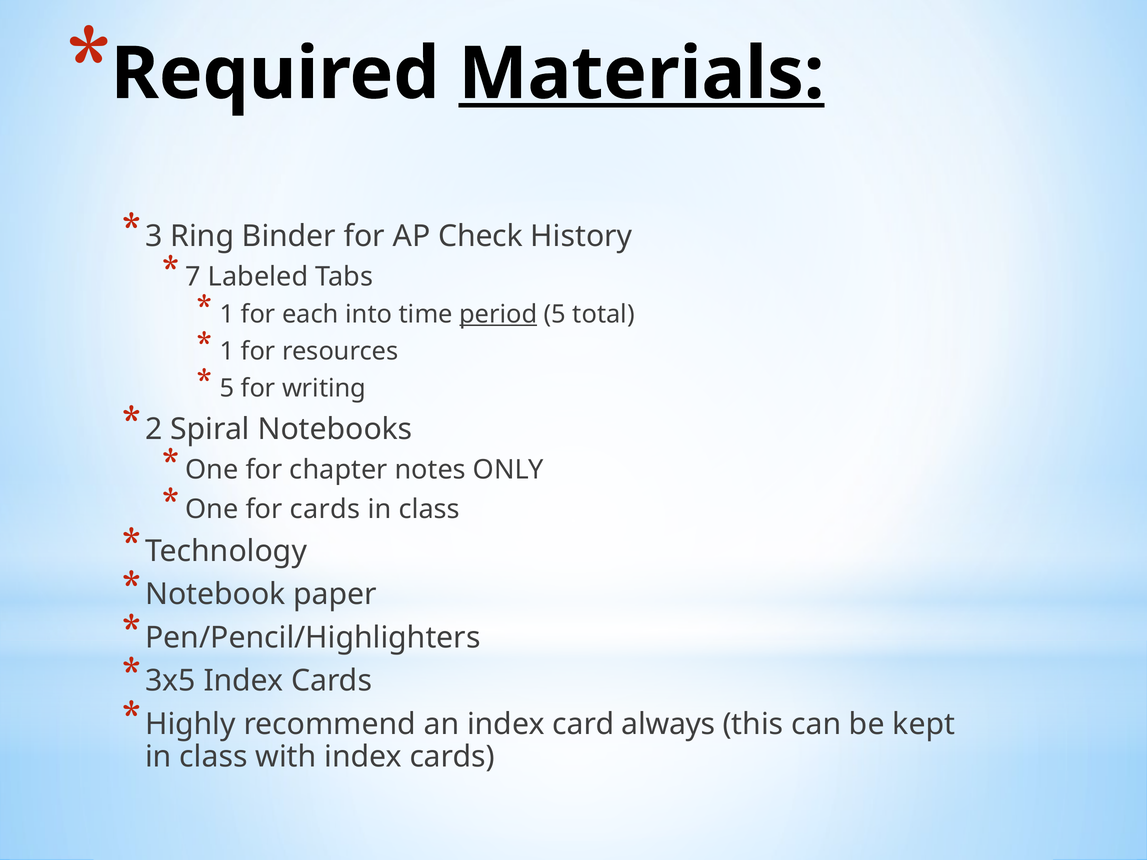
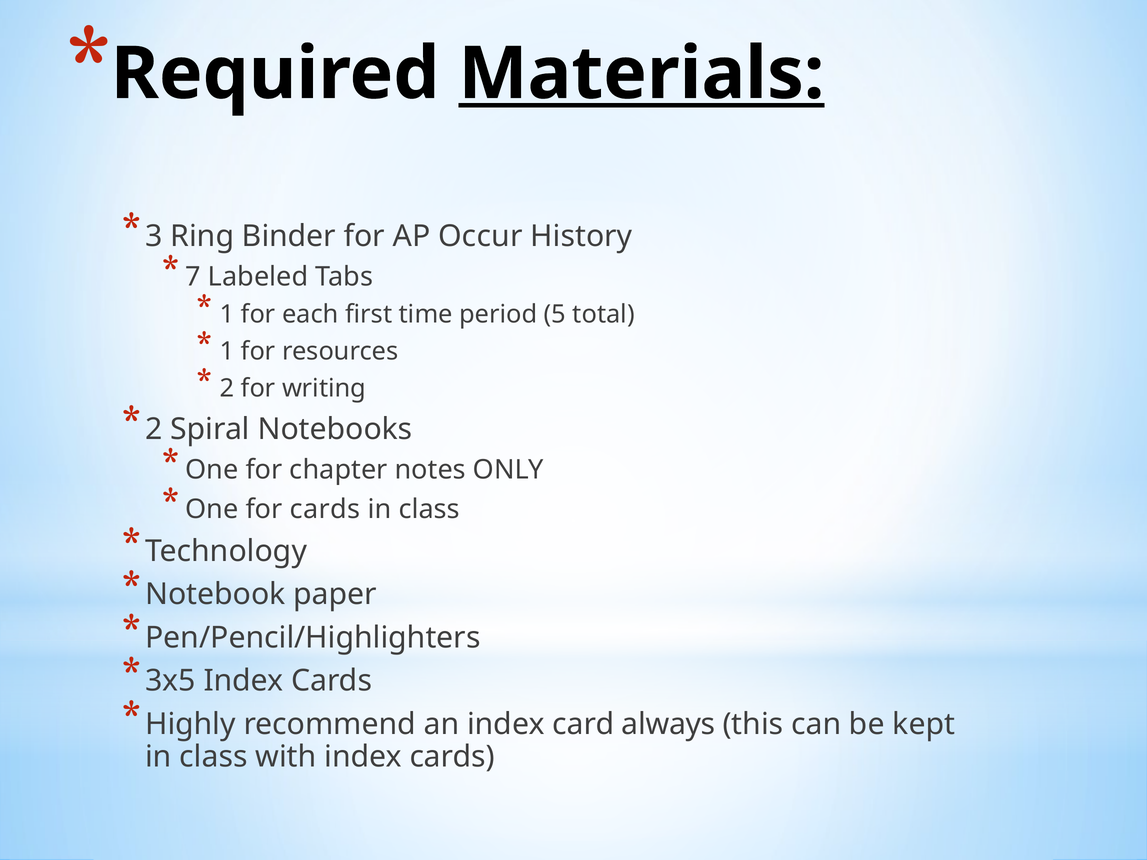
Check: Check -> Occur
into: into -> first
period underline: present -> none
5 at (227, 388): 5 -> 2
